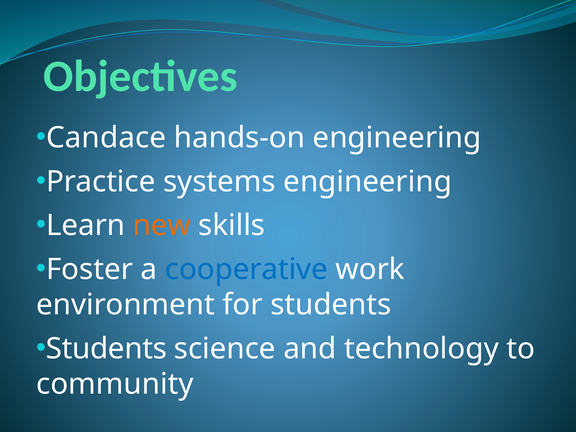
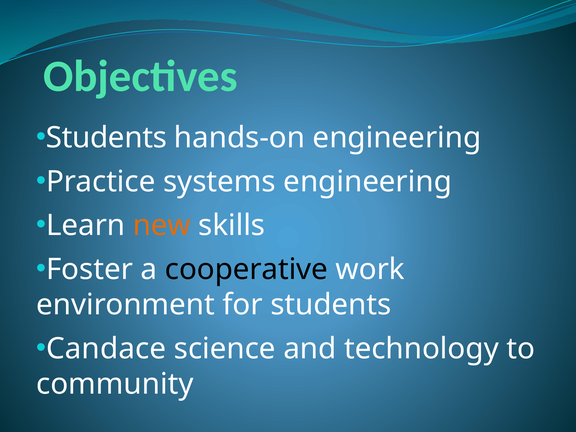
Candace at (106, 138): Candace -> Students
cooperative colour: blue -> black
Students at (106, 349): Students -> Candace
